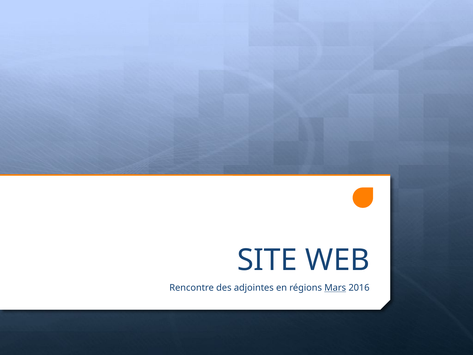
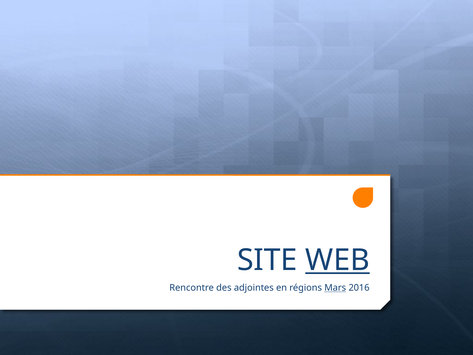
WEB underline: none -> present
